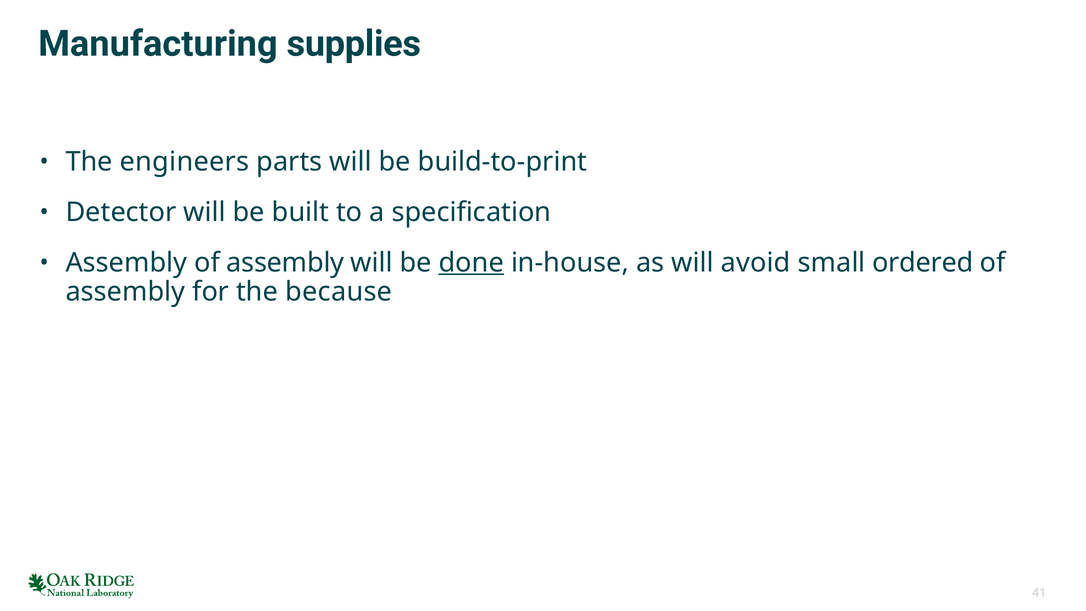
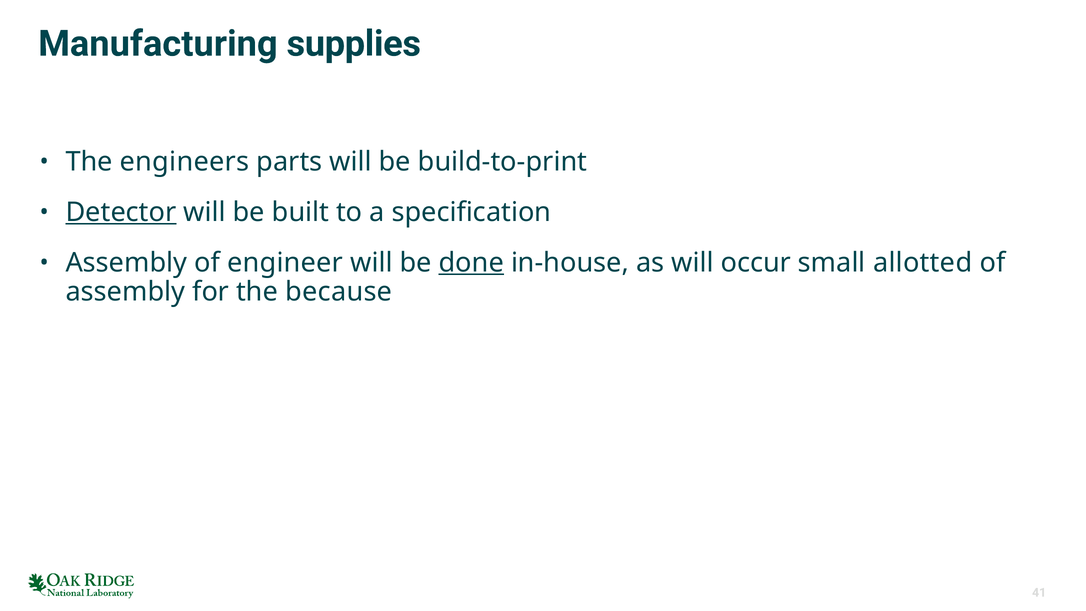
Detector underline: none -> present
Assembly of assembly: assembly -> engineer
avoid: avoid -> occur
ordered: ordered -> allotted
